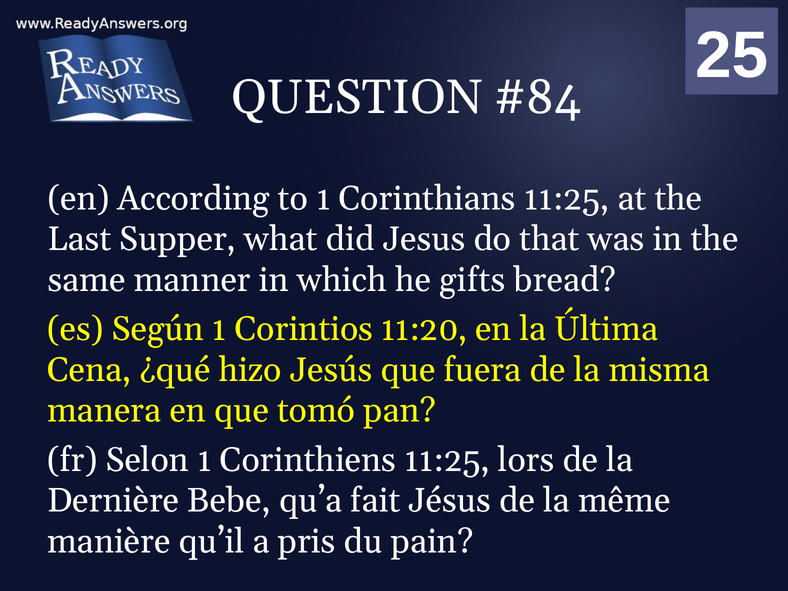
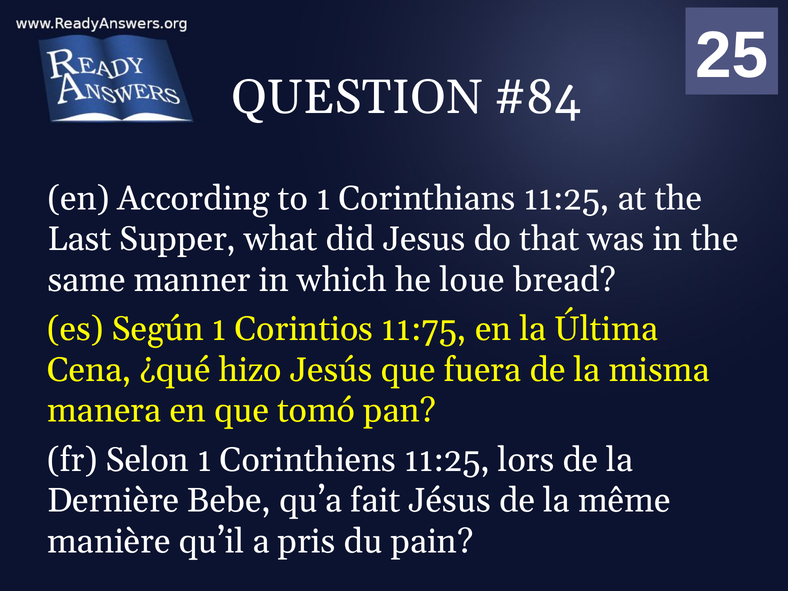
gifts: gifts -> loue
11:20: 11:20 -> 11:75
